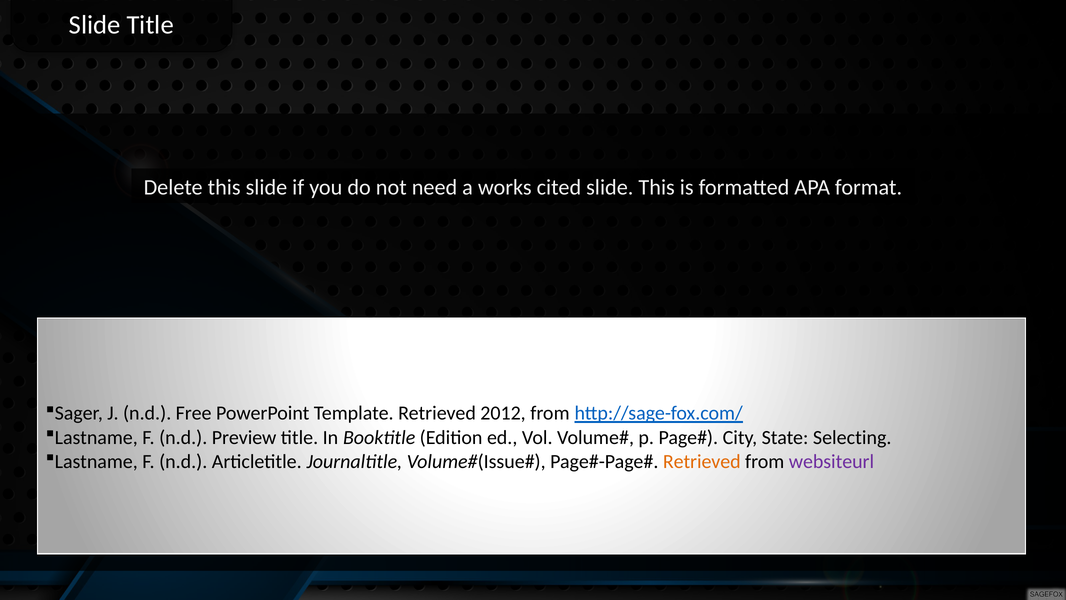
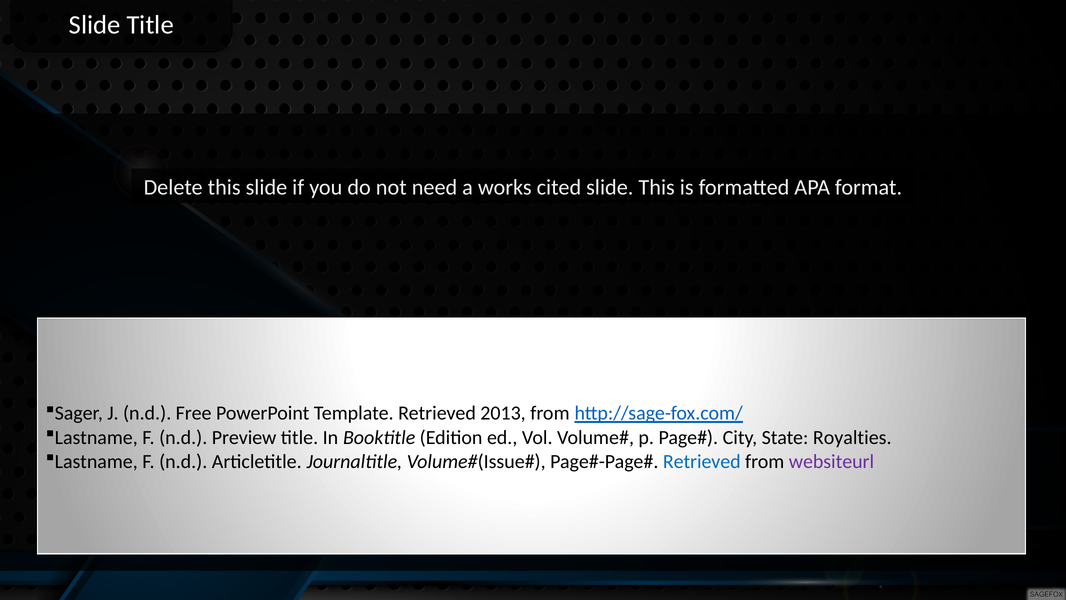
2012: 2012 -> 2013
Selecting: Selecting -> Royalties
Retrieved at (702, 461) colour: orange -> blue
